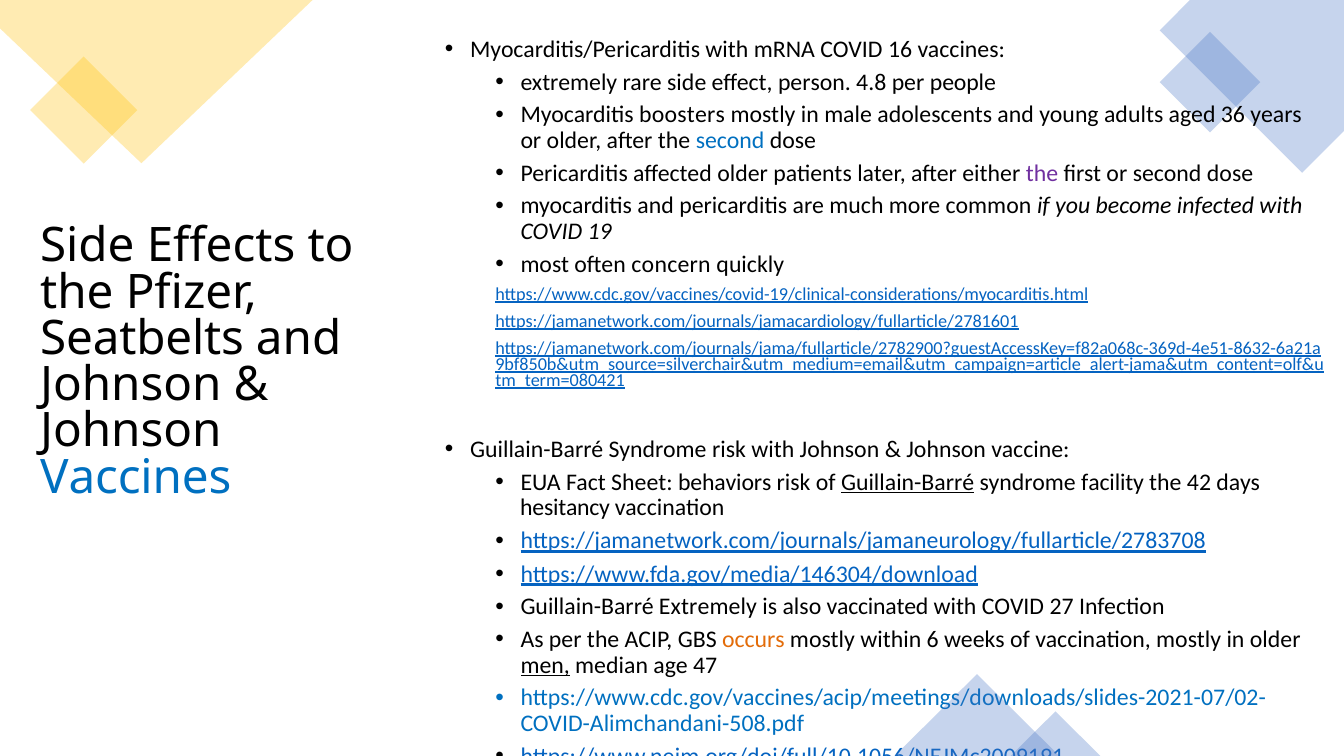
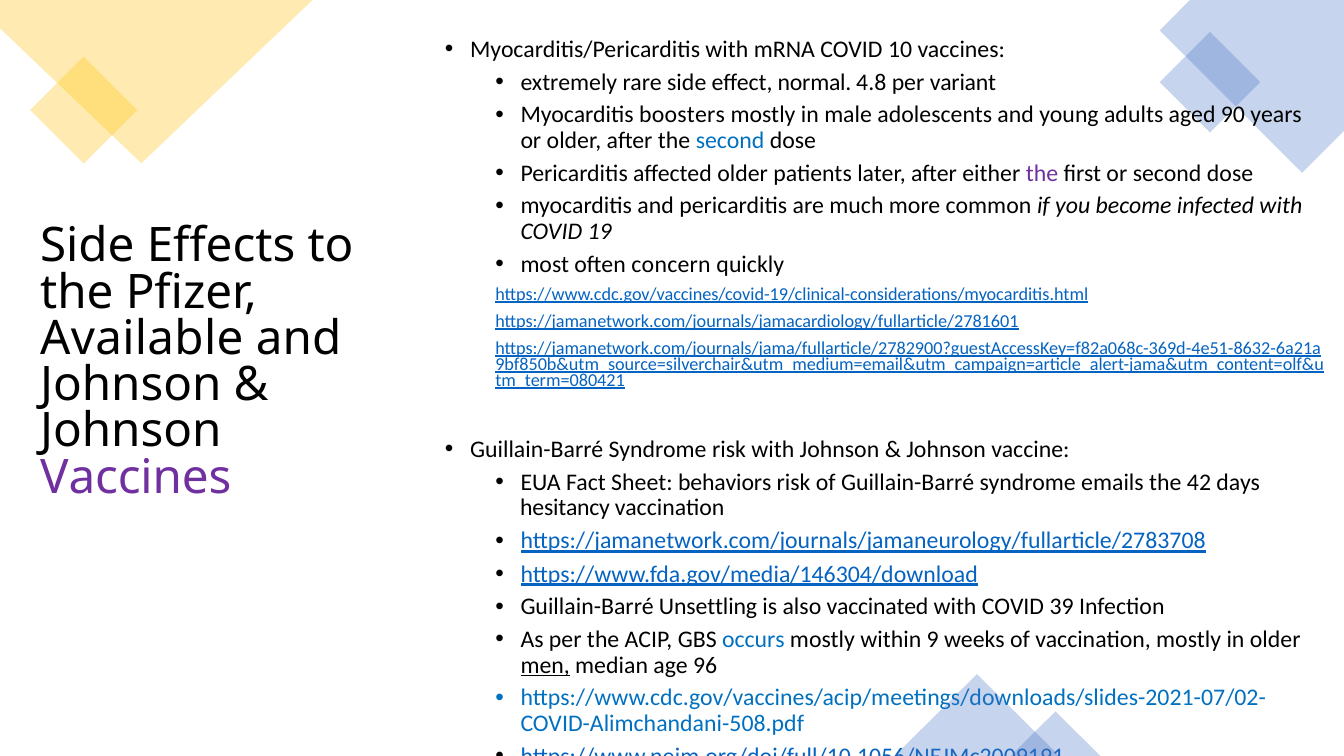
16: 16 -> 10
person: person -> normal
people: people -> variant
36: 36 -> 90
Seatbelts: Seatbelts -> Available
Vaccines at (136, 477) colour: blue -> purple
Guillain-Barré at (908, 482) underline: present -> none
facility: facility -> emails
Guillain-Barré Extremely: Extremely -> Unsettling
27: 27 -> 39
occurs colour: orange -> blue
6: 6 -> 9
47: 47 -> 96
